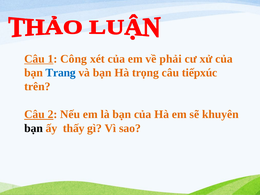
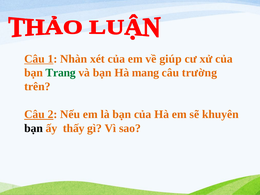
Công: Công -> Nhàn
phải: phải -> giúp
Trang colour: blue -> green
trọng: trọng -> mang
tiếpxúc: tiếpxúc -> trường
